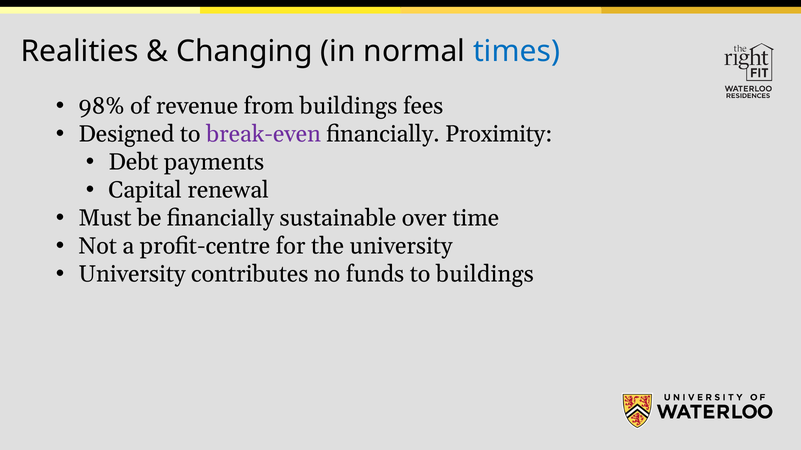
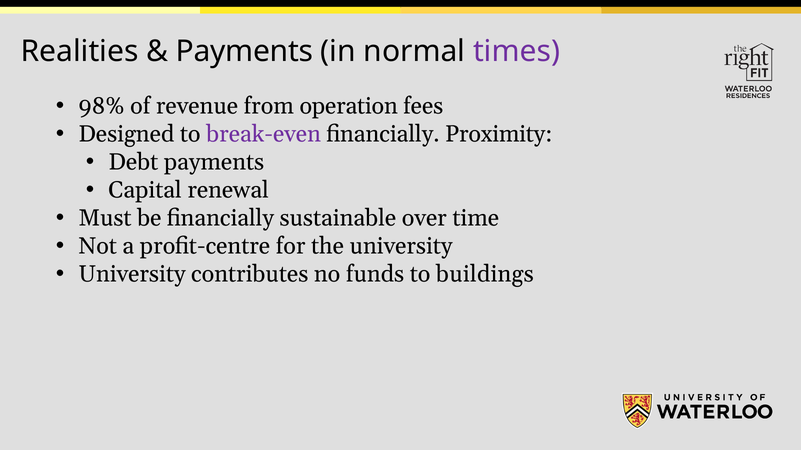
Changing at (244, 51): Changing -> Payments
times colour: blue -> purple
from buildings: buildings -> operation
